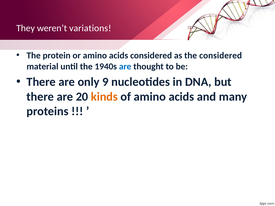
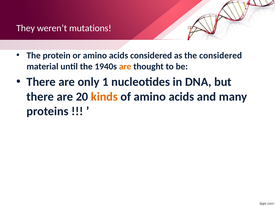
variations: variations -> mutations
are at (125, 67) colour: blue -> orange
9: 9 -> 1
